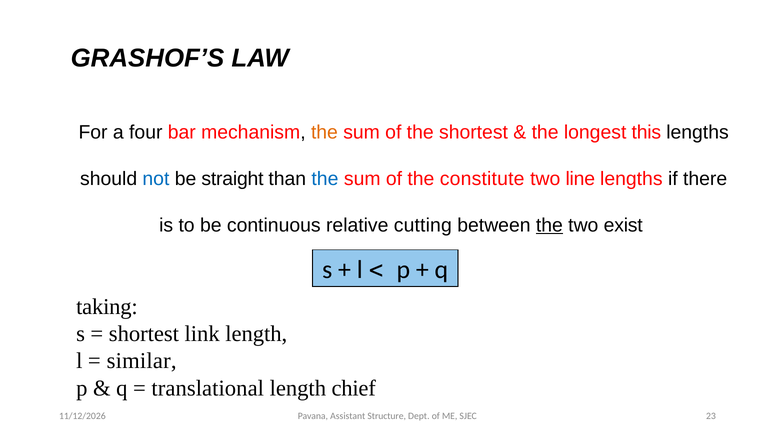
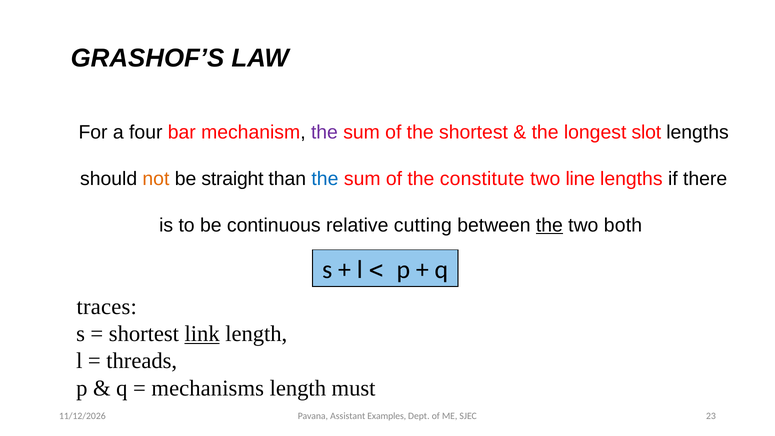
the at (324, 132) colour: orange -> purple
this: this -> slot
not colour: blue -> orange
exist: exist -> both
taking: taking -> traces
link underline: none -> present
similar: similar -> threads
translational: translational -> mechanisms
chief: chief -> must
Structure: Structure -> Examples
